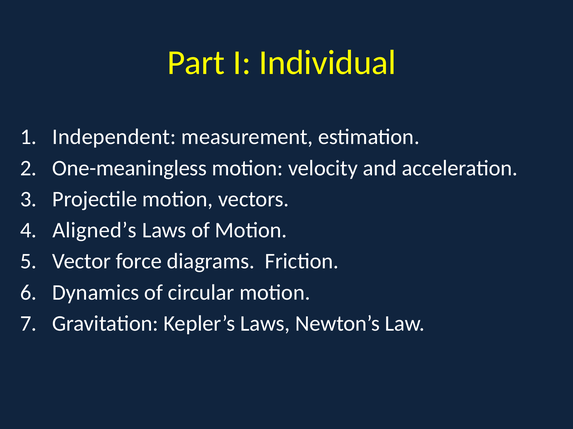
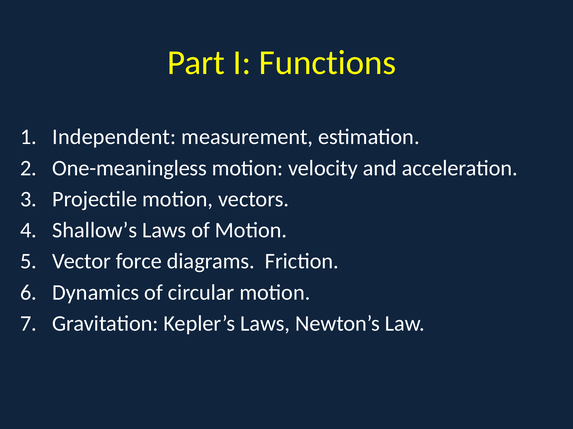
Individual: Individual -> Functions
Aligned’s: Aligned’s -> Shallow’s
